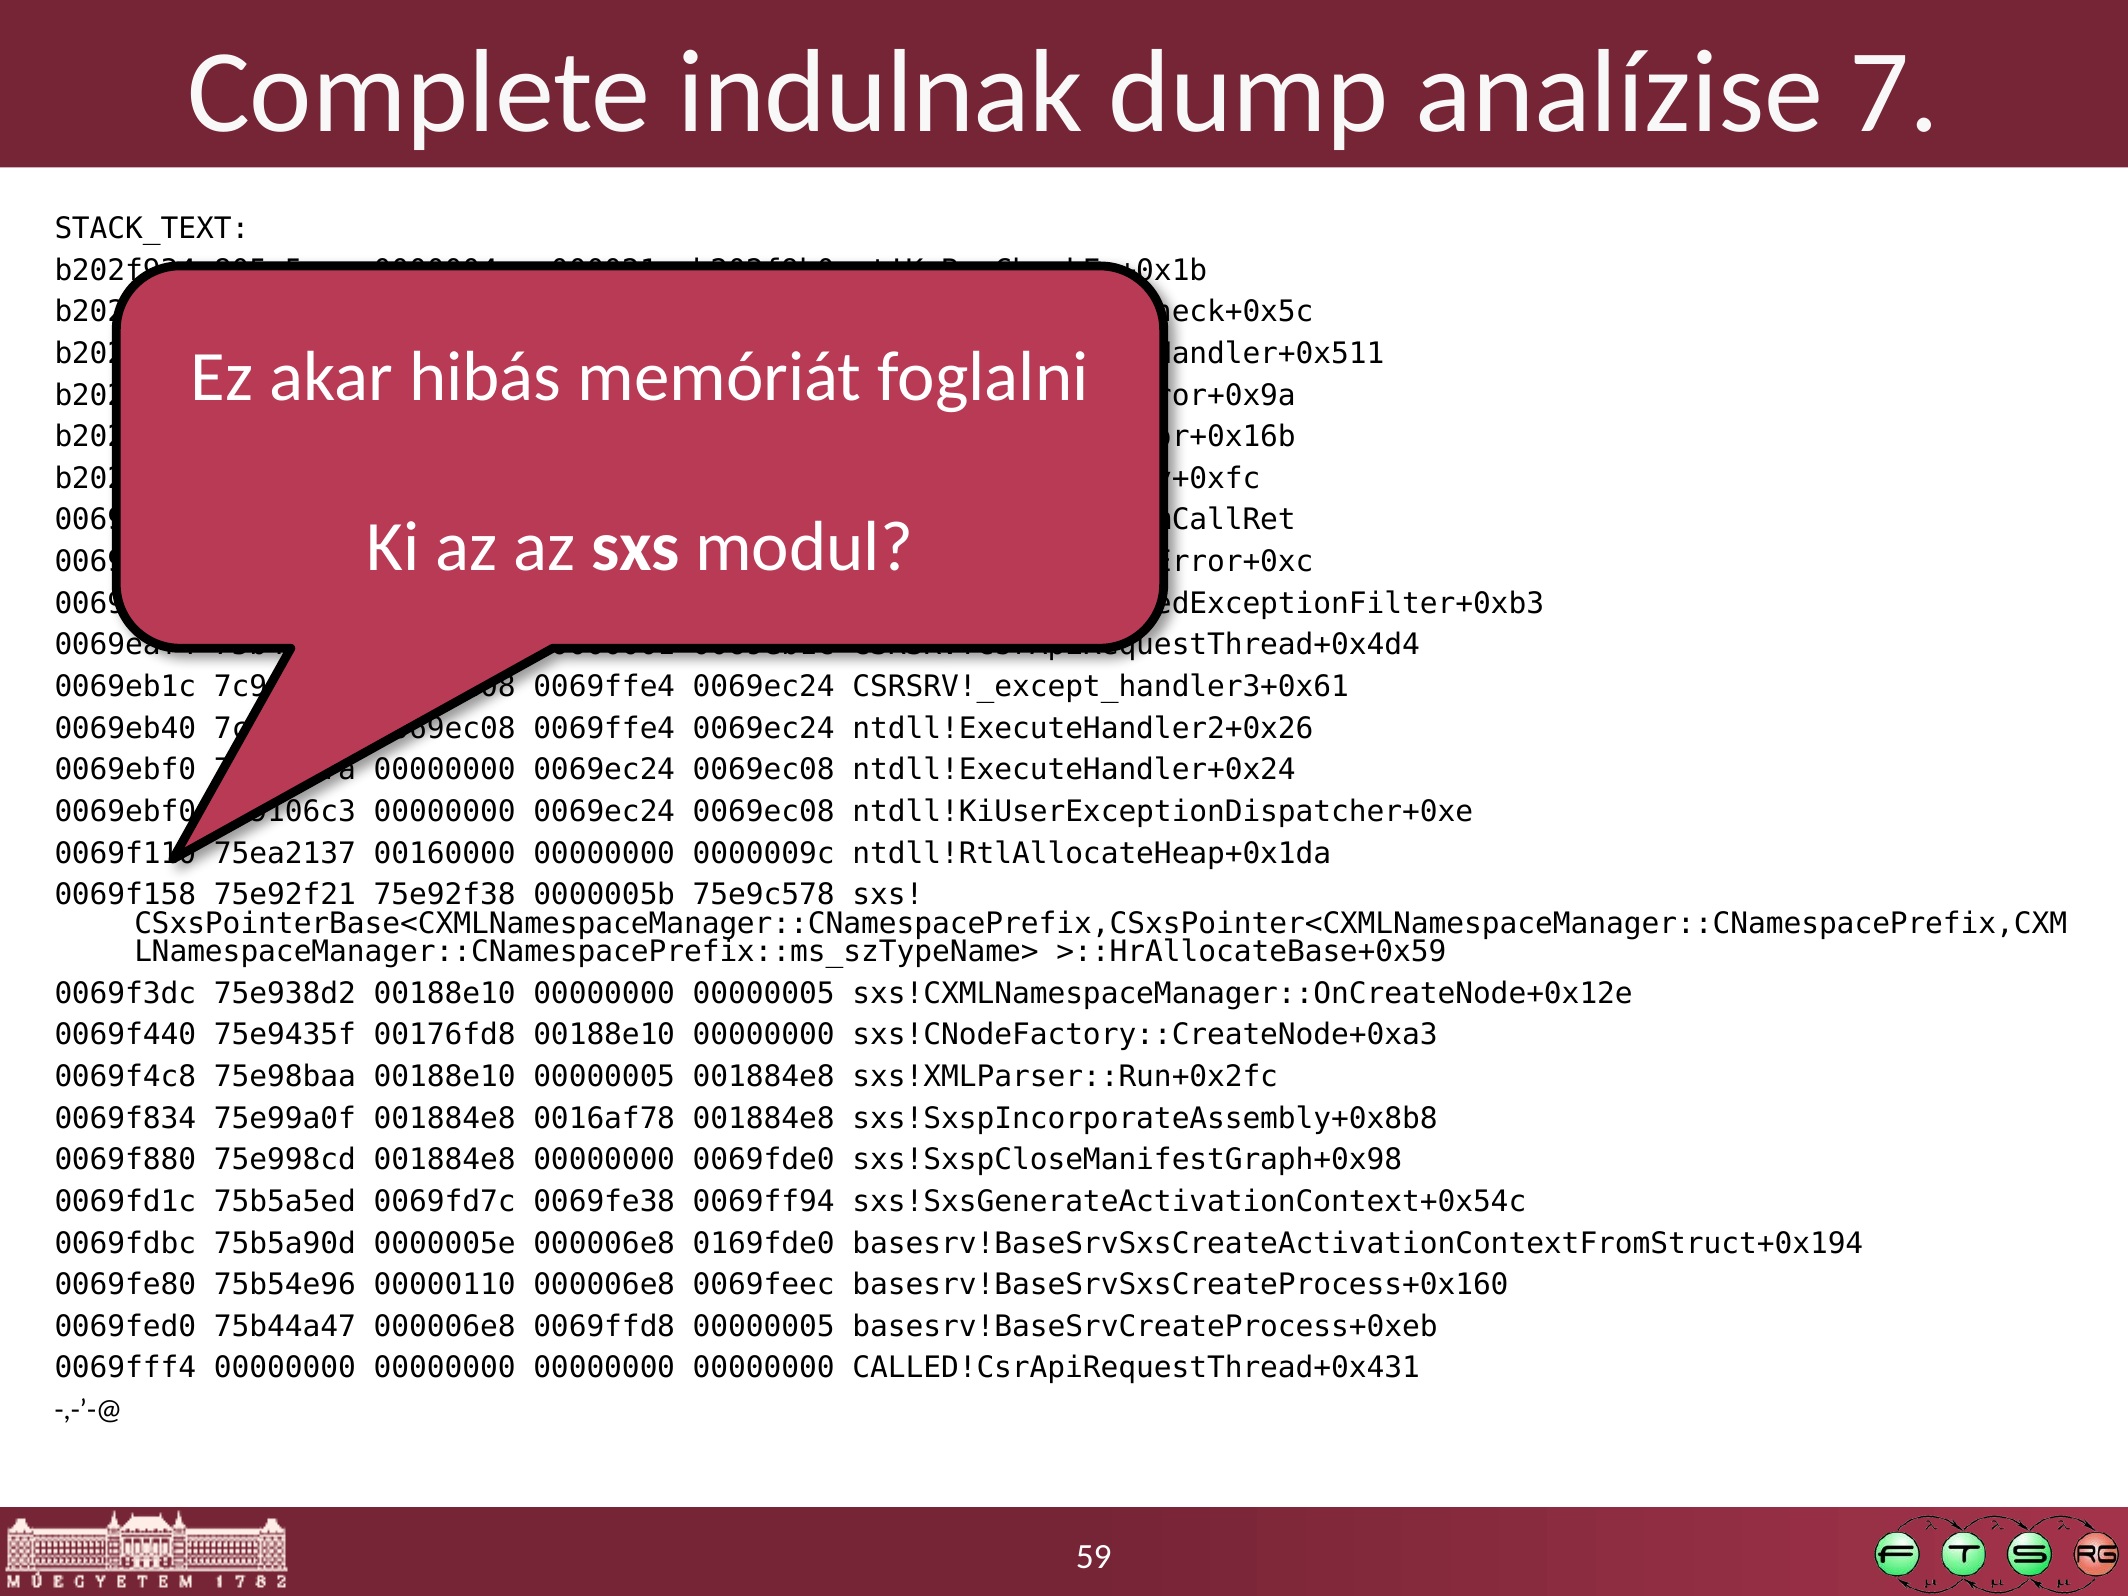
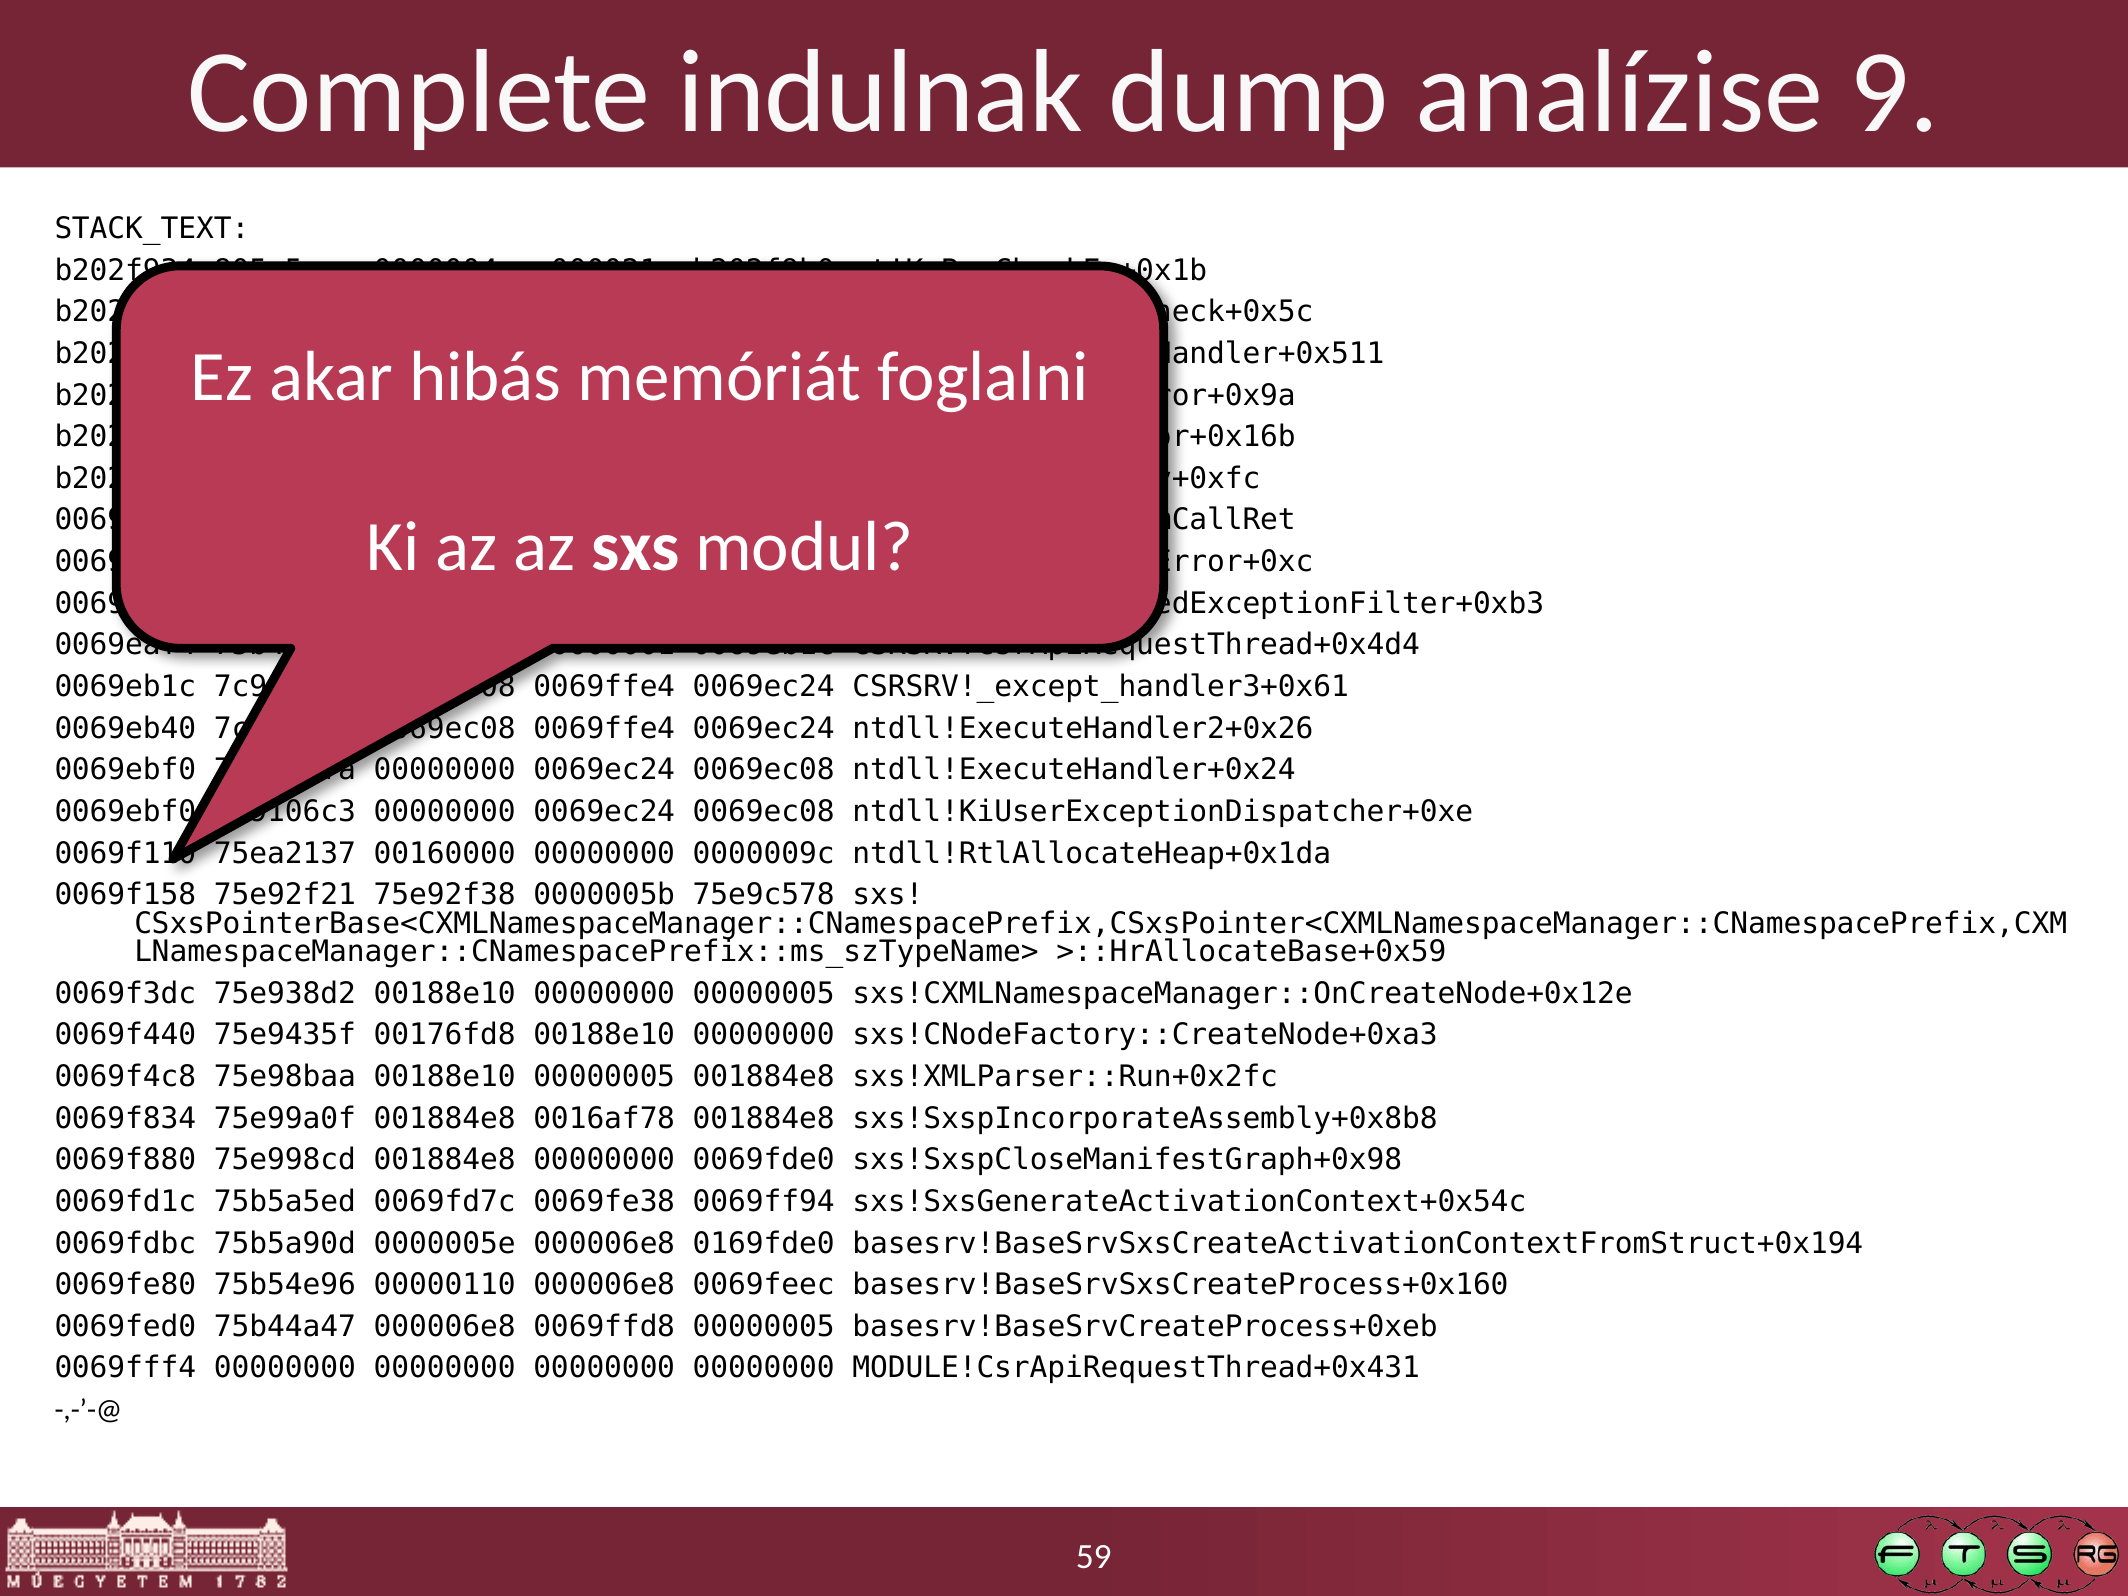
7: 7 -> 9
CALLED!CsrApiRequestThread+0x431: CALLED!CsrApiRequestThread+0x431 -> MODULE!CsrApiRequestThread+0x431
